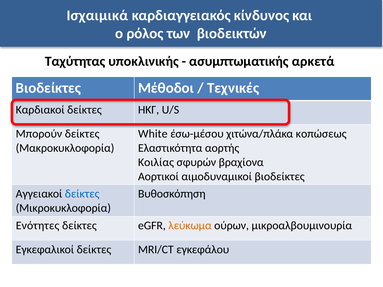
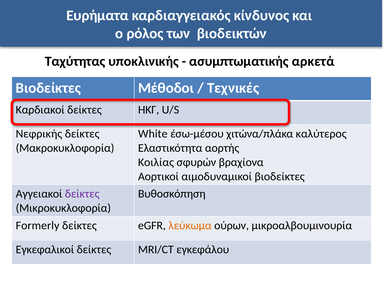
Ισχαιμικά: Ισχαιμικά -> Ευρήματα
Μπορούν: Μπορούν -> Νεφρικής
κοπώσεως: κοπώσεως -> καλύτερος
δείκτες at (82, 194) colour: blue -> purple
Ενότητες: Ενότητες -> Formerly
